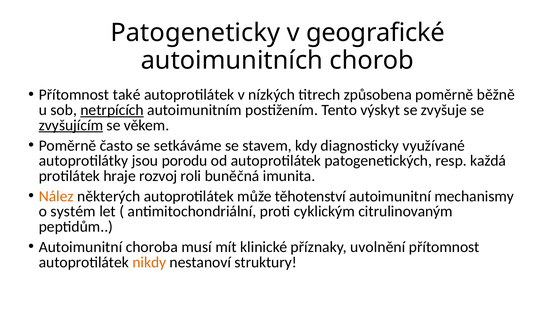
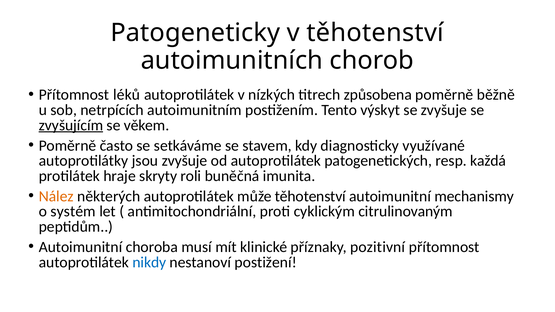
v geografické: geografické -> těhotenství
také: také -> léků
netrpících underline: present -> none
jsou porodu: porodu -> zvyšuje
rozvoj: rozvoj -> skryty
uvolnění: uvolnění -> pozitivní
nikdy colour: orange -> blue
struktury: struktury -> postižení
